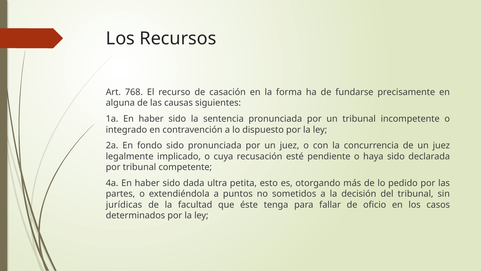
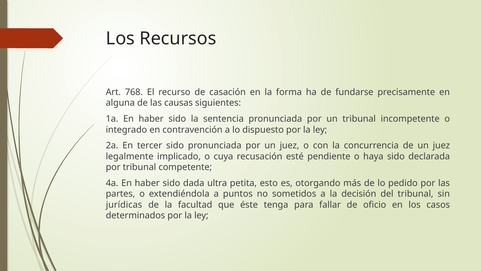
fondo: fondo -> tercer
